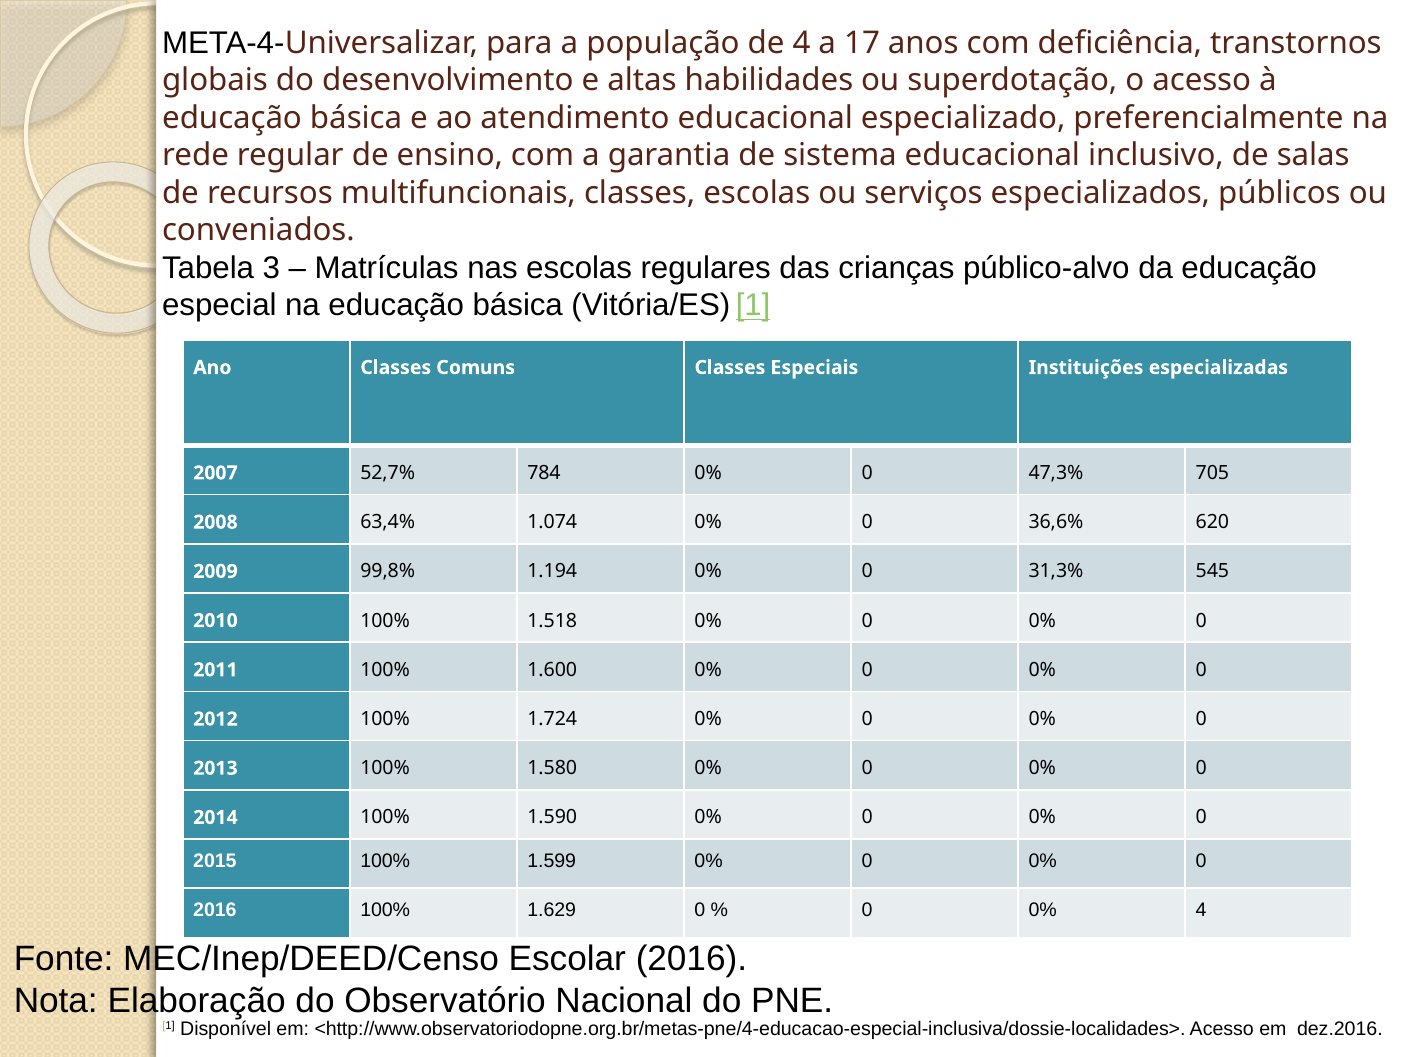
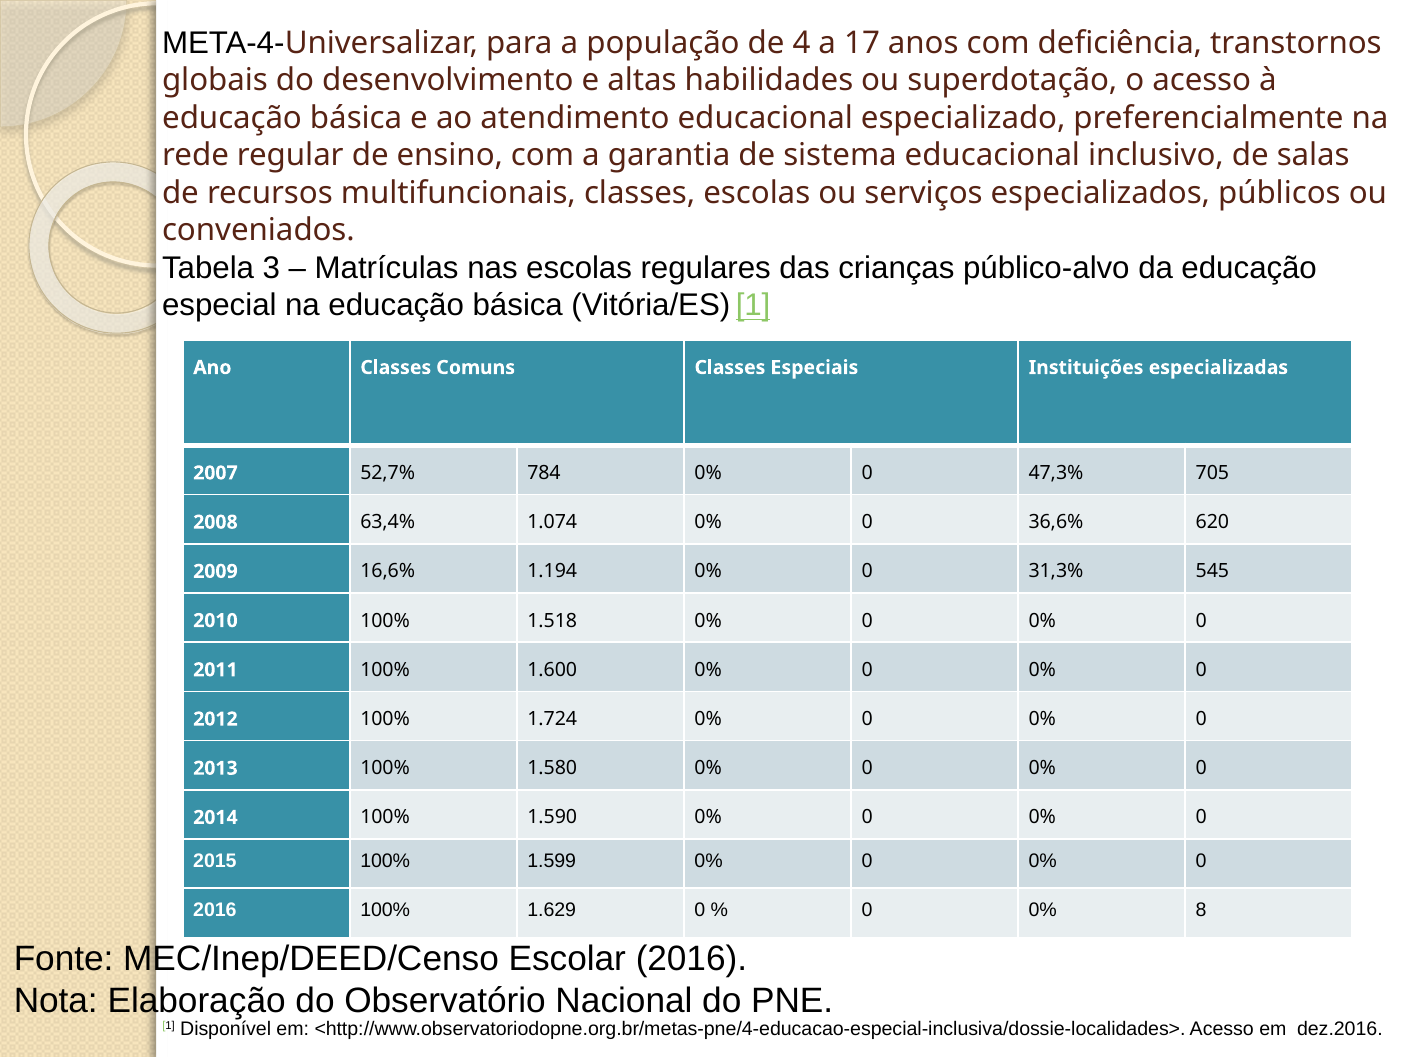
99,8%: 99,8% -> 16,6%
0% 4: 4 -> 8
